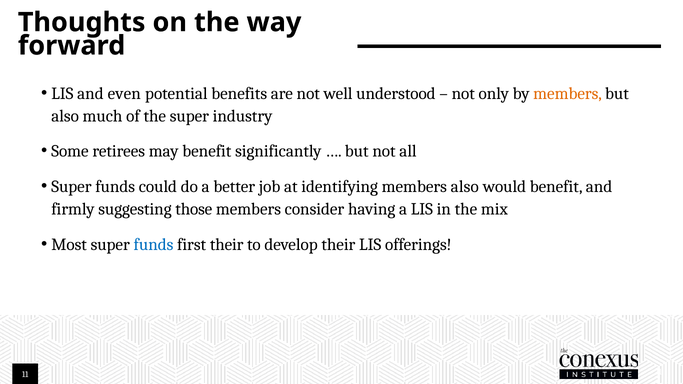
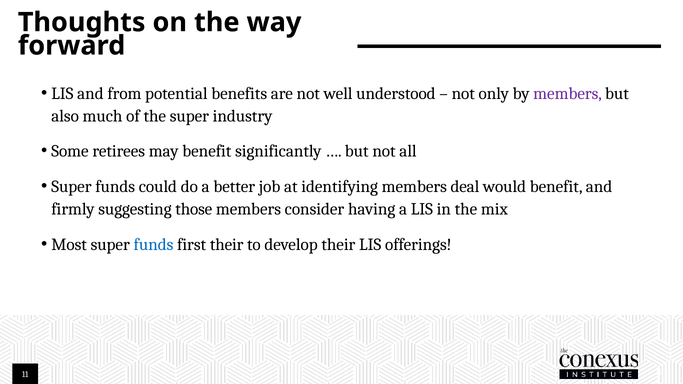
even: even -> from
members at (568, 93) colour: orange -> purple
members also: also -> deal
